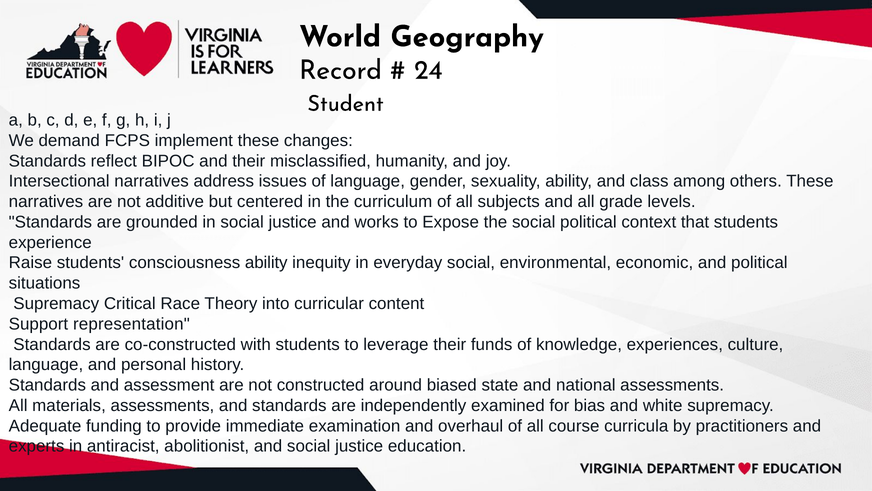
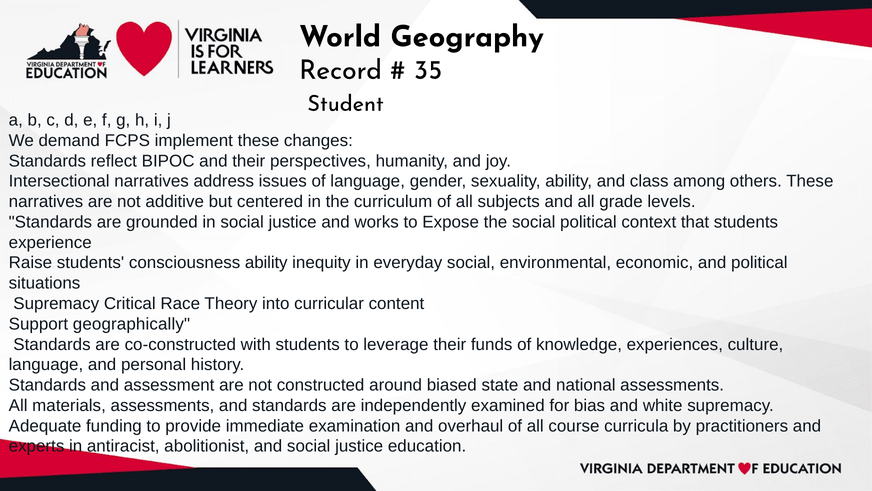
24: 24 -> 35
misclassified: misclassified -> perspectives
representation: representation -> geographically
